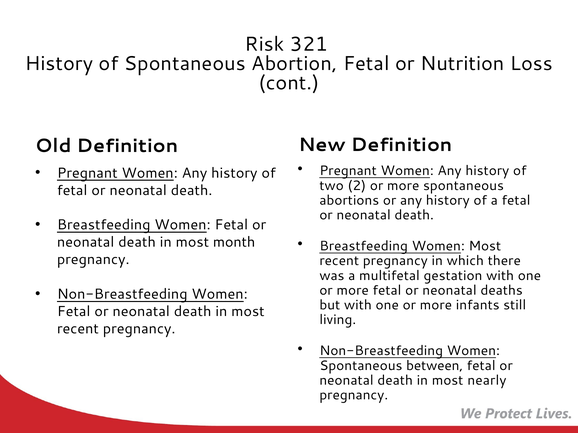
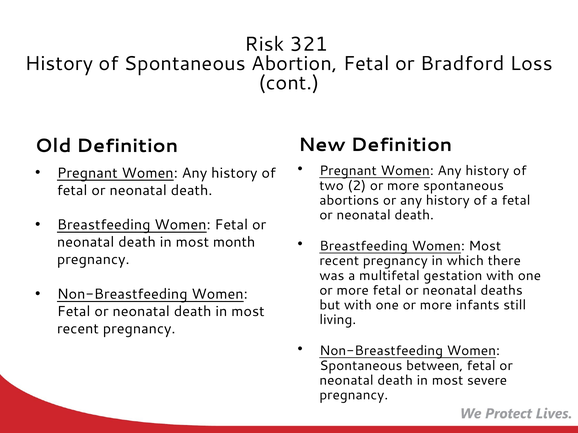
Nutrition: Nutrition -> Bradford
nearly: nearly -> severe
